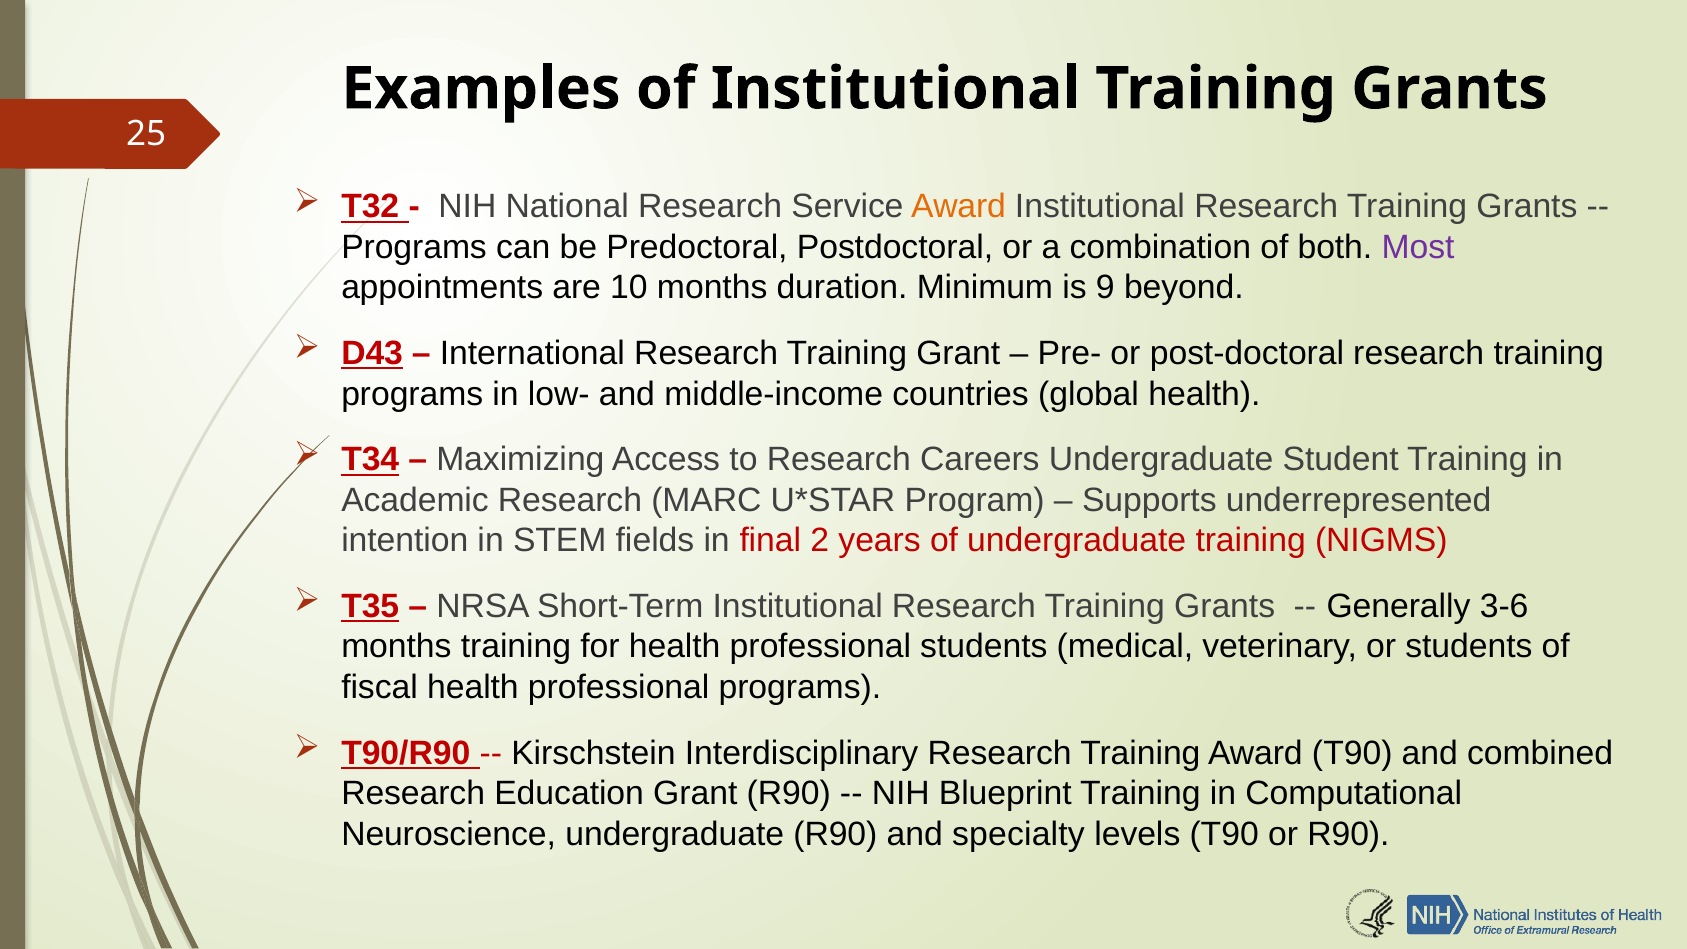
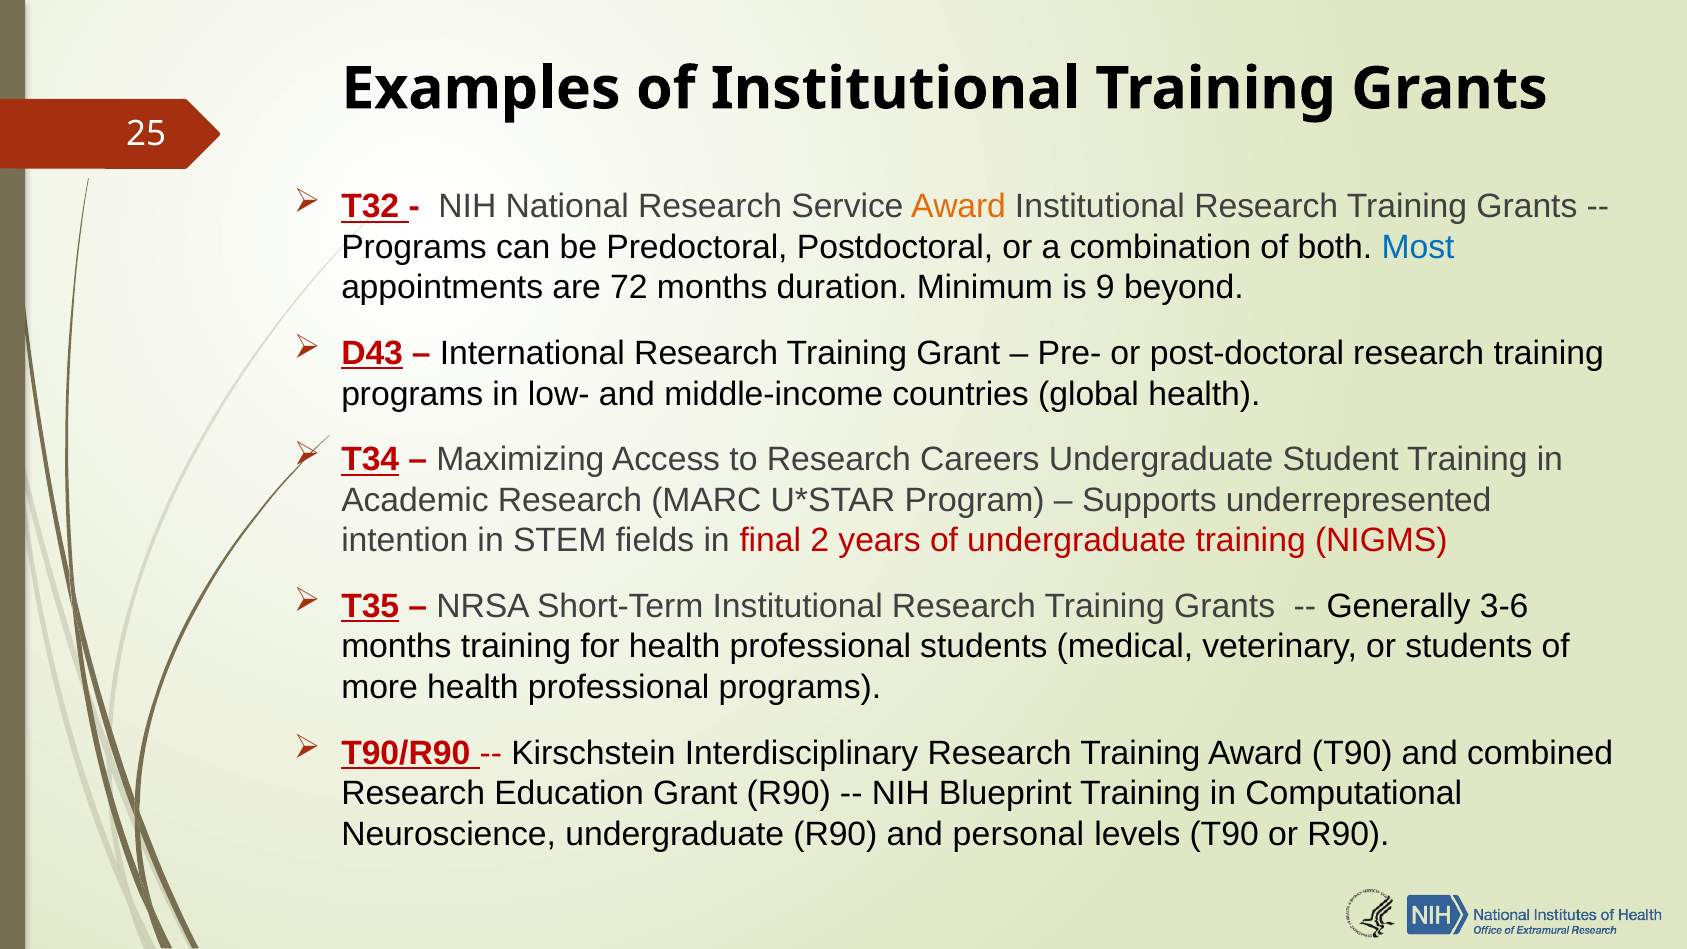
Most colour: purple -> blue
10: 10 -> 72
fiscal: fiscal -> more
specialty: specialty -> personal
